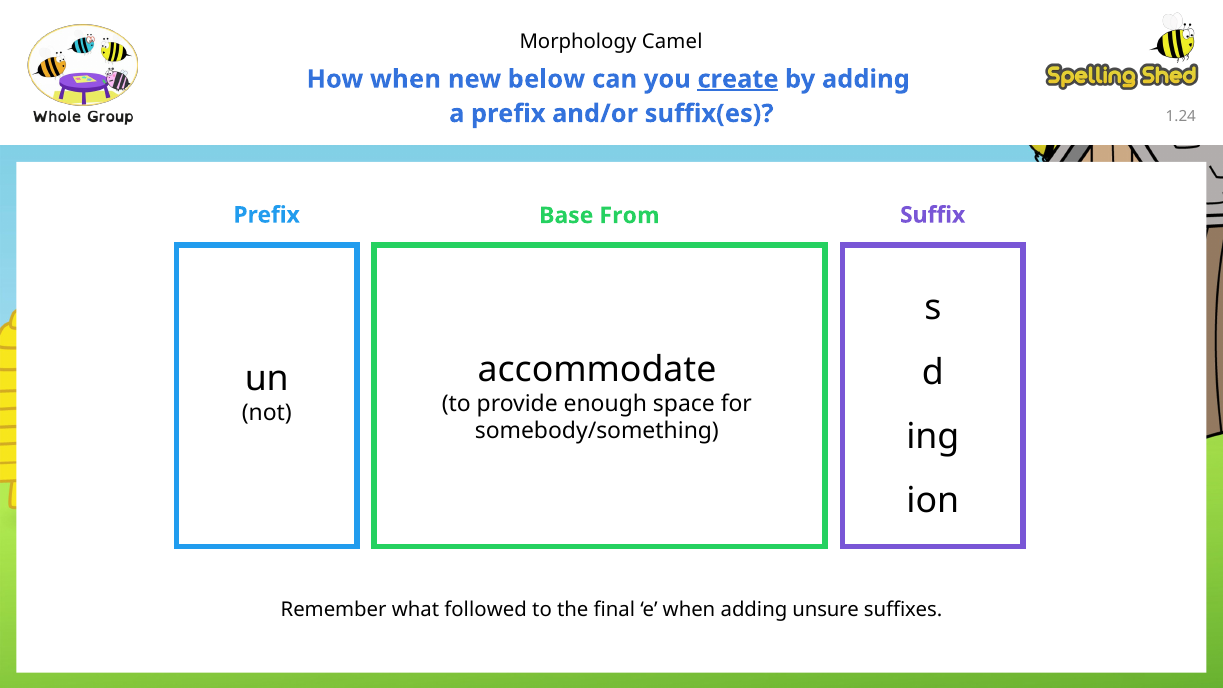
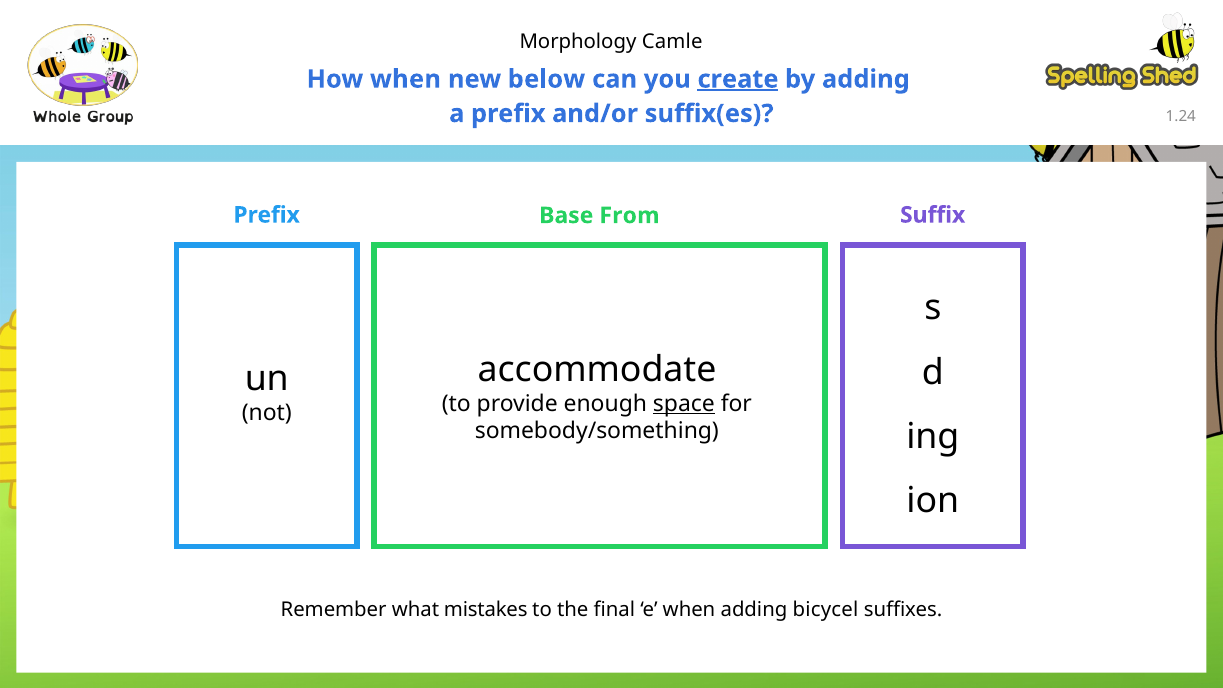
Camel: Camel -> Camle
space underline: none -> present
followed: followed -> mistakes
unsure: unsure -> bicycel
